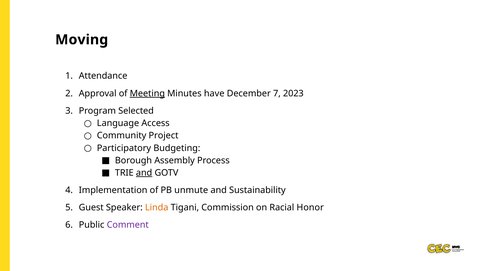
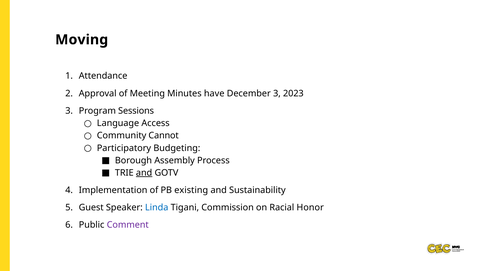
Meeting underline: present -> none
December 7: 7 -> 3
Selected: Selected -> Sessions
Project: Project -> Cannot
unmute: unmute -> existing
Linda colour: orange -> blue
